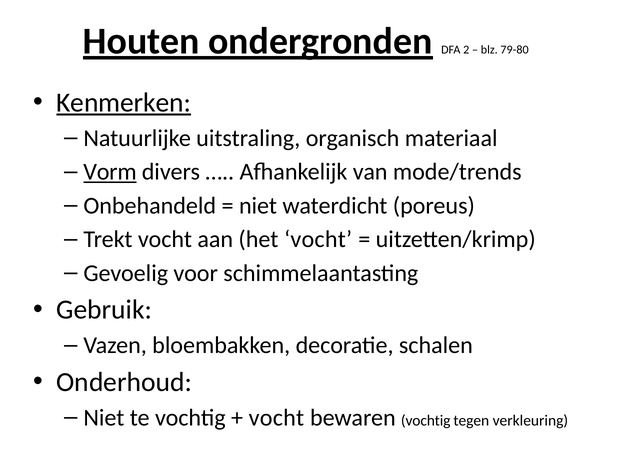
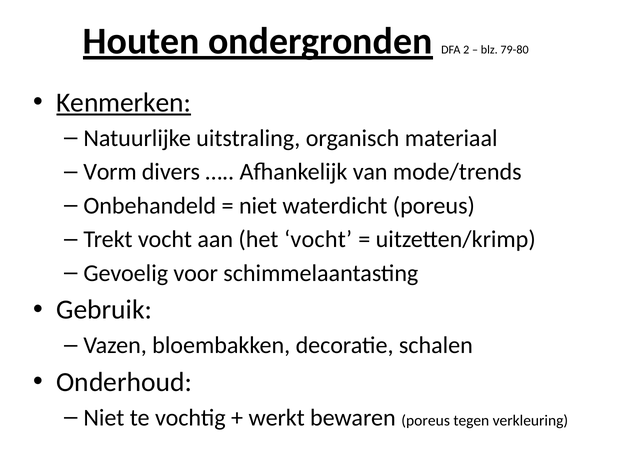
Vorm underline: present -> none
vocht at (276, 418): vocht -> werkt
bewaren vochtig: vochtig -> poreus
